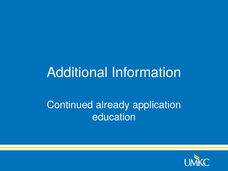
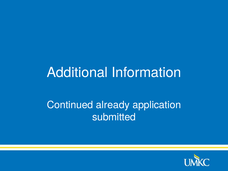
education: education -> submitted
